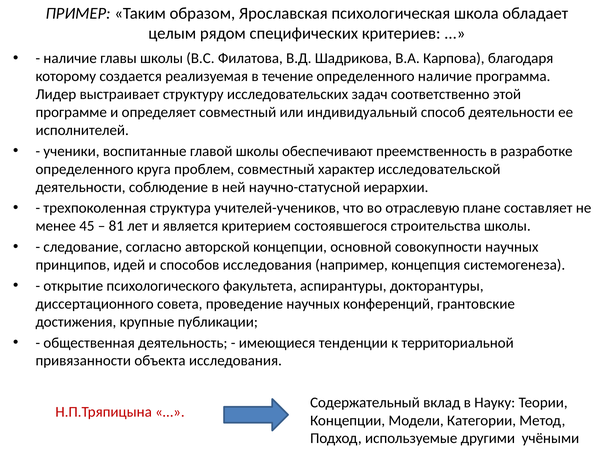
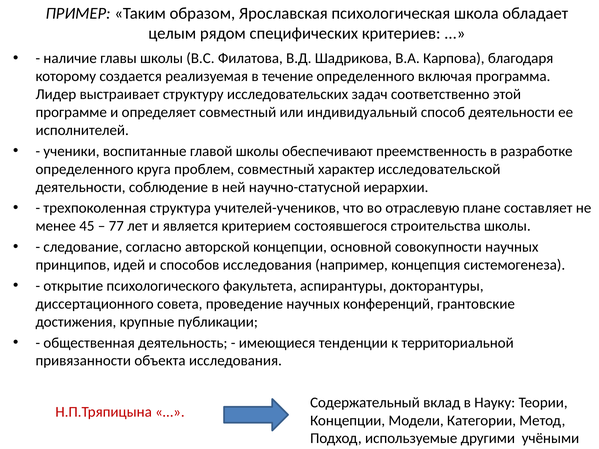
определенного наличие: наличие -> включая
81: 81 -> 77
